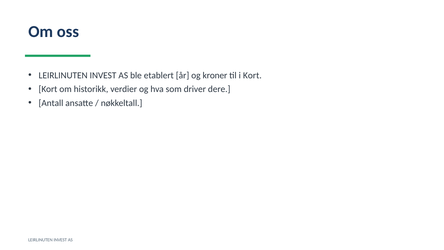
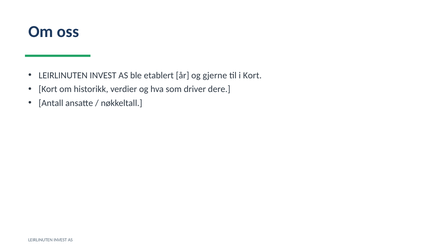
kroner: kroner -> gjerne
